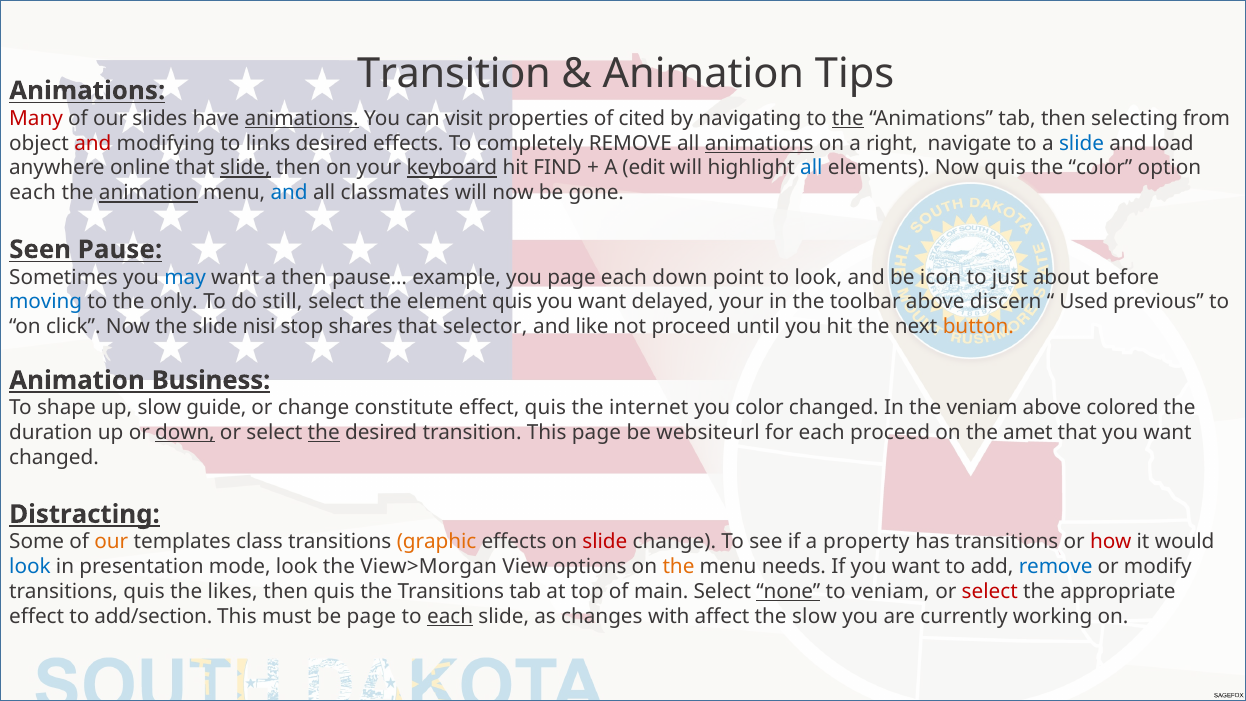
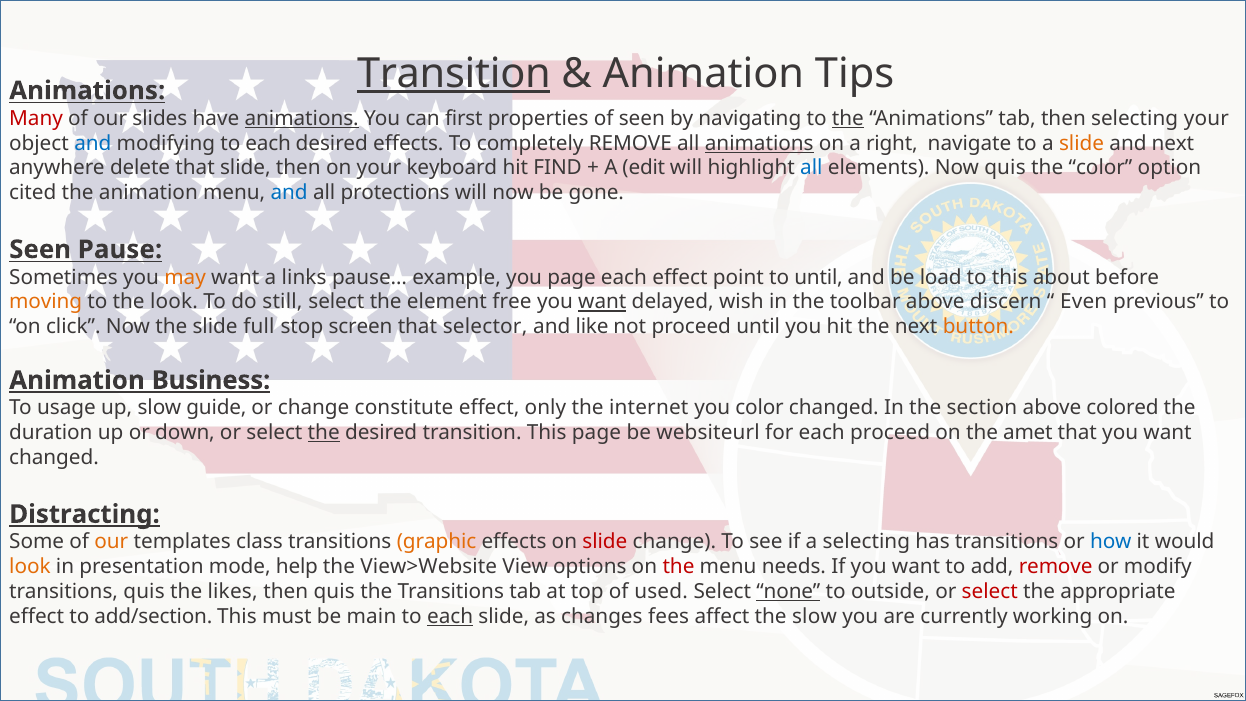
Transition at (454, 73) underline: none -> present
visit: visit -> first
of cited: cited -> seen
selecting from: from -> your
and at (93, 143) colour: red -> blue
modifying to links: links -> each
slide at (1082, 143) colour: blue -> orange
and load: load -> next
online: online -> delete
slide at (245, 168) underline: present -> none
keyboard underline: present -> none
each at (33, 193): each -> cited
animation at (148, 193) underline: present -> none
classmates: classmates -> protections
may colour: blue -> orange
a then: then -> links
each down: down -> effect
to look: look -> until
icon: icon -> load
to just: just -> this
moving colour: blue -> orange
the only: only -> look
element quis: quis -> free
want at (602, 302) underline: none -> present
delayed your: your -> wish
Used: Used -> Even
nisi: nisi -> full
shares: shares -> screen
shape: shape -> usage
effect quis: quis -> only
the veniam: veniam -> section
down at (185, 433) underline: present -> none
a property: property -> selecting
how colour: red -> blue
look at (30, 567) colour: blue -> orange
mode look: look -> help
View>Morgan: View>Morgan -> View>Website
the at (679, 567) colour: orange -> red
remove at (1056, 567) colour: blue -> red
main: main -> used
to veniam: veniam -> outside
be page: page -> main
with: with -> fees
